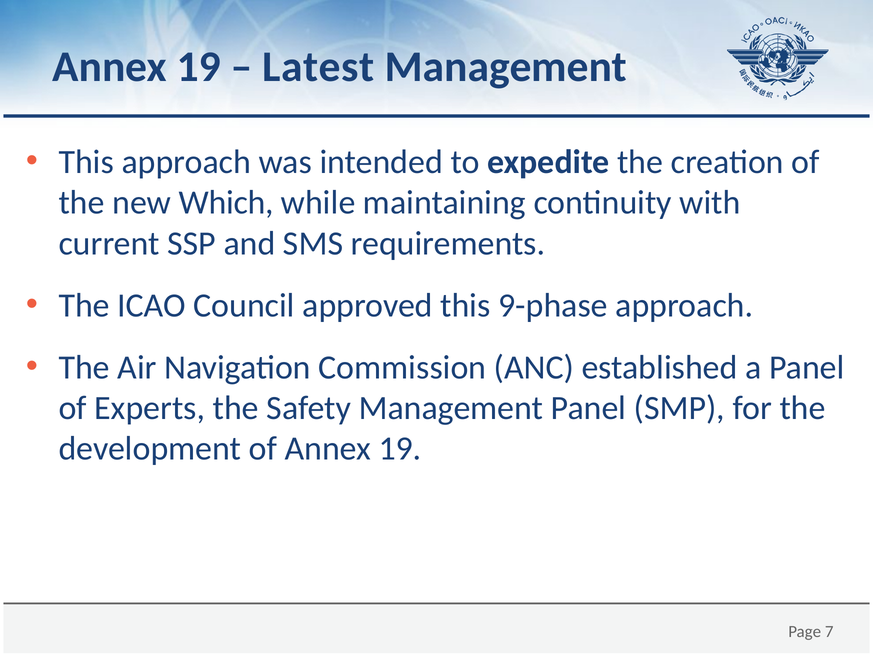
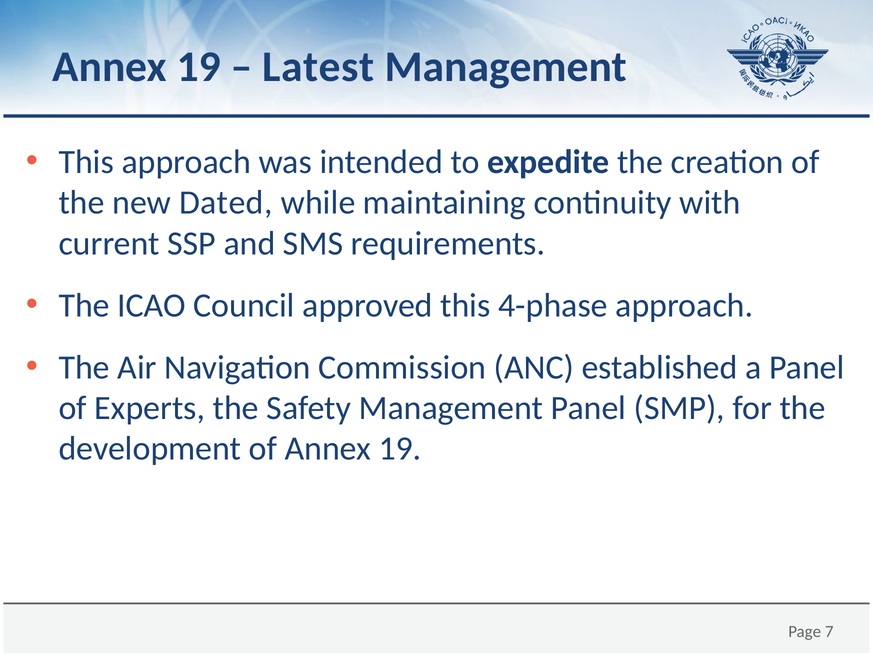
Which: Which -> Dated
9-phase: 9-phase -> 4-phase
